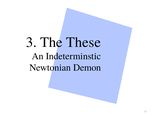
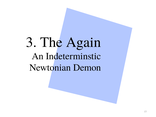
These: These -> Again
